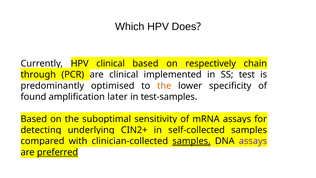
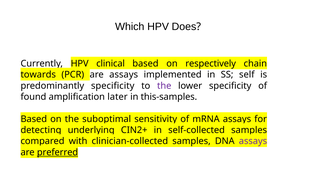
through: through -> towards
are clinical: clinical -> assays
test: test -> self
predominantly optimised: optimised -> specificity
the at (164, 86) colour: orange -> purple
test-samples: test-samples -> this-samples
samples at (191, 141) underline: present -> none
